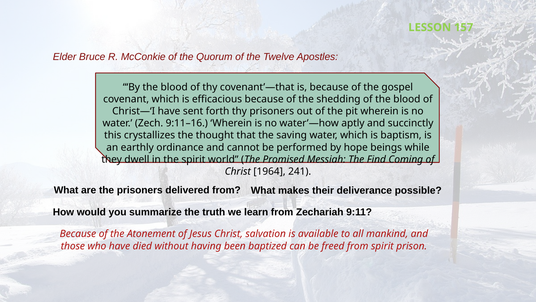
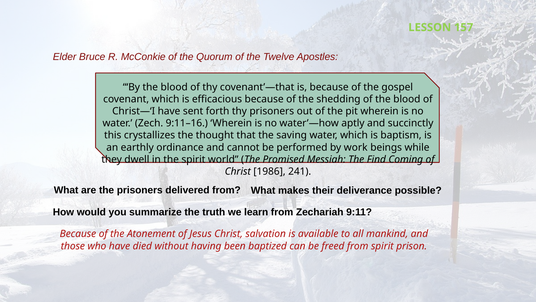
hope: hope -> work
1964: 1964 -> 1986
